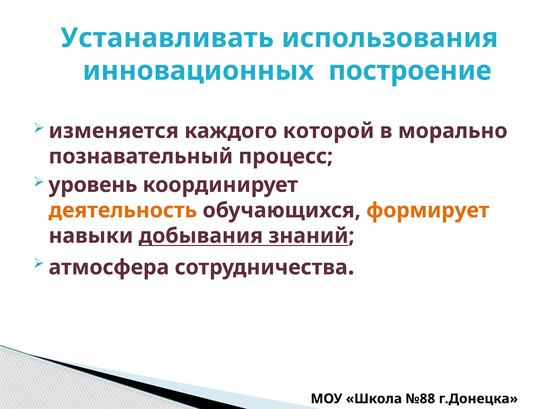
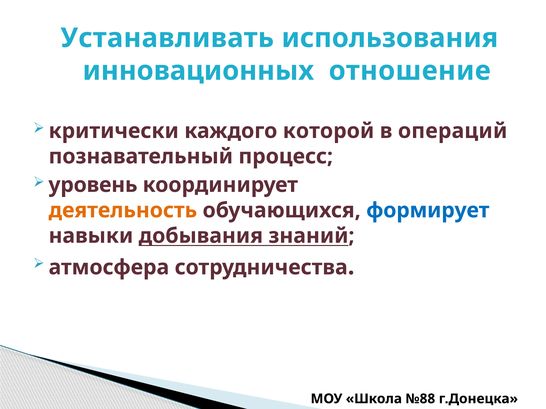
построение: построение -> отношение
изменяется: изменяется -> критически
морально: морально -> операций
формирует colour: orange -> blue
